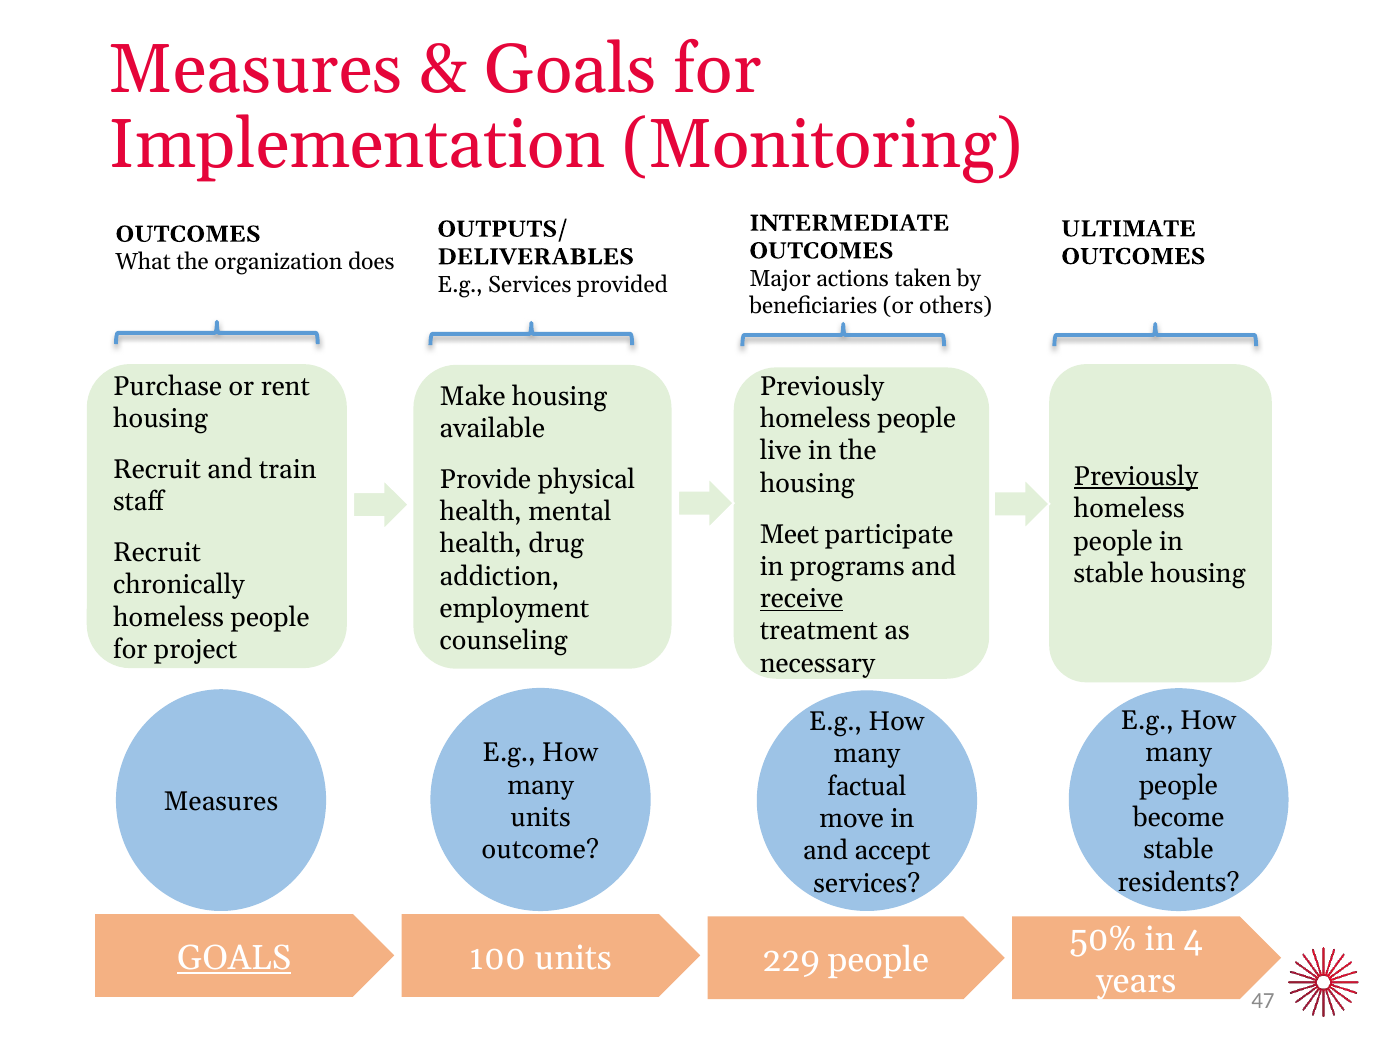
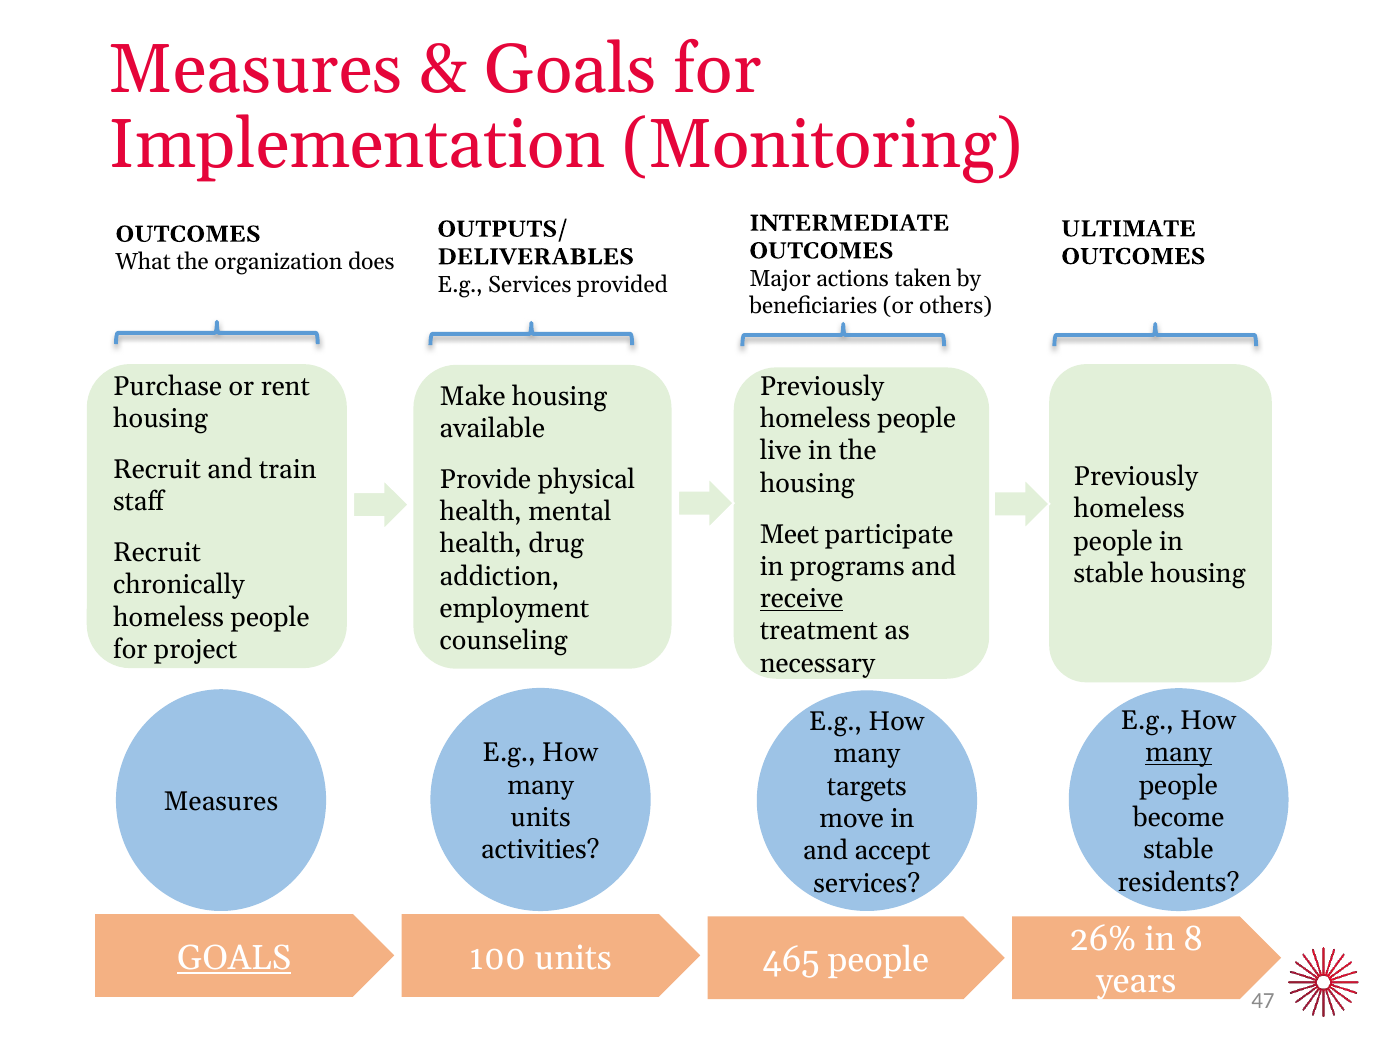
Previously at (1136, 477) underline: present -> none
many at (1179, 753) underline: none -> present
factual: factual -> targets
outcome: outcome -> activities
50%: 50% -> 26%
4: 4 -> 8
229: 229 -> 465
